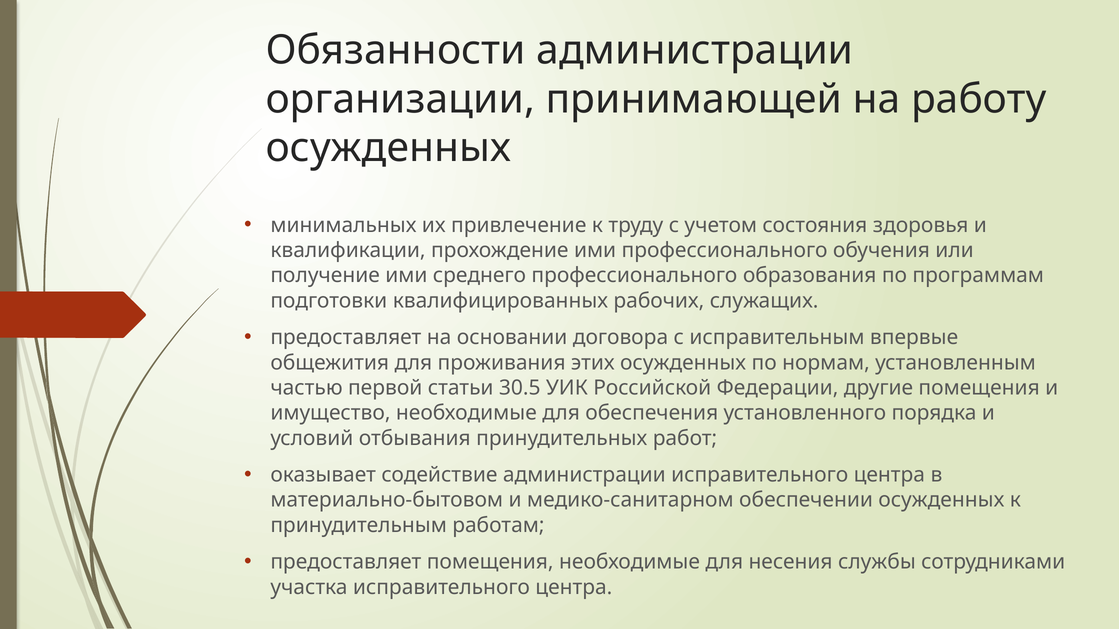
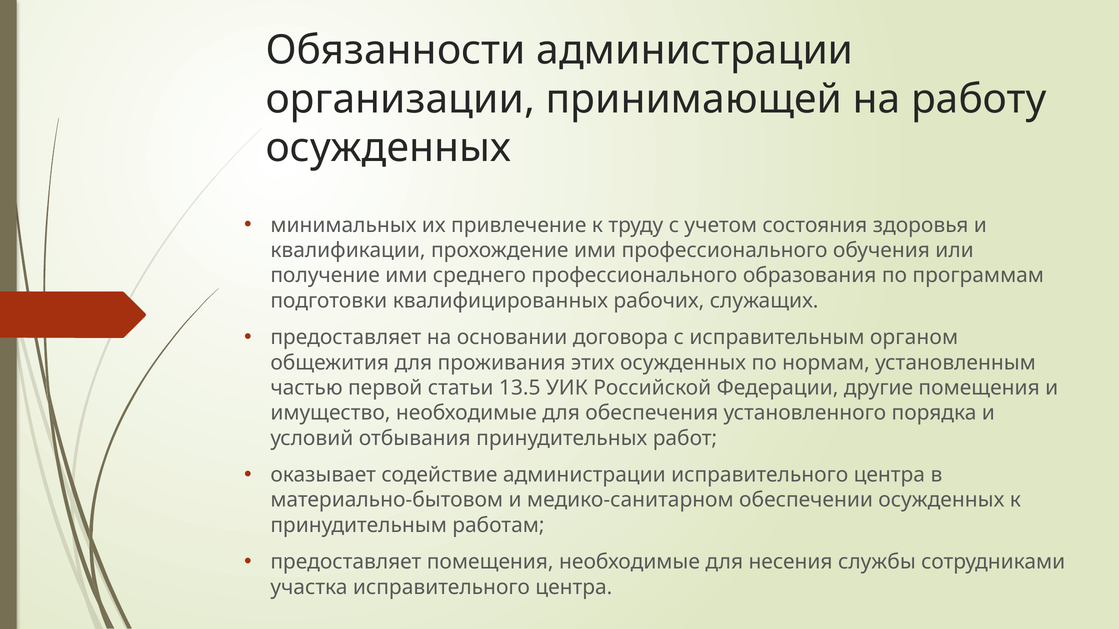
впервые: впервые -> органом
30.5: 30.5 -> 13.5
